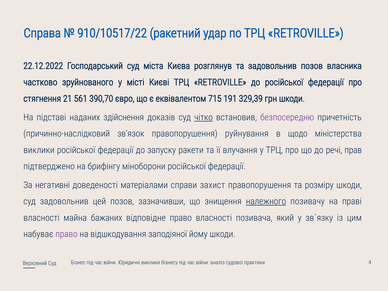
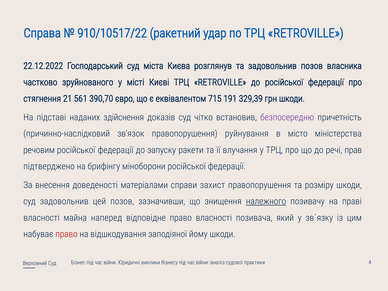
чітко underline: present -> none
щодо: щодо -> місто
виклики at (39, 150): виклики -> речовим
негативні: негативні -> внесення
бажаних: бажаних -> наперед
право at (66, 234) colour: purple -> red
